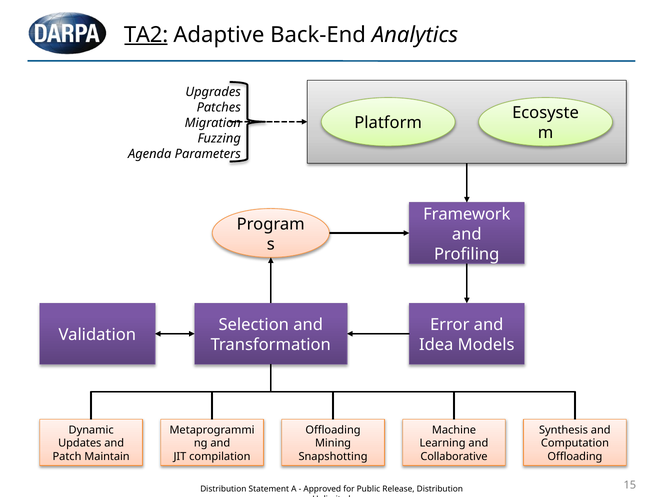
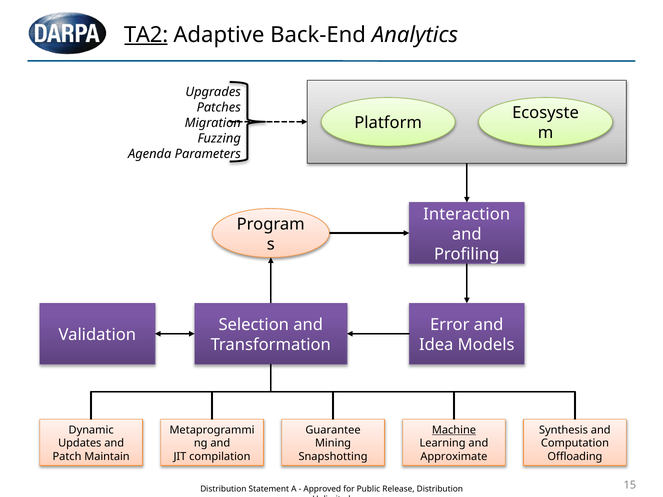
Framework: Framework -> Interaction
Offloading at (333, 430): Offloading -> Guarantee
Machine underline: none -> present
Collaborative: Collaborative -> Approximate
